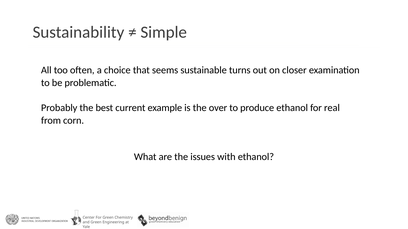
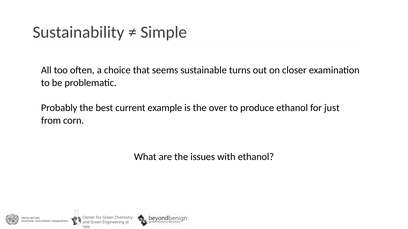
real: real -> just
